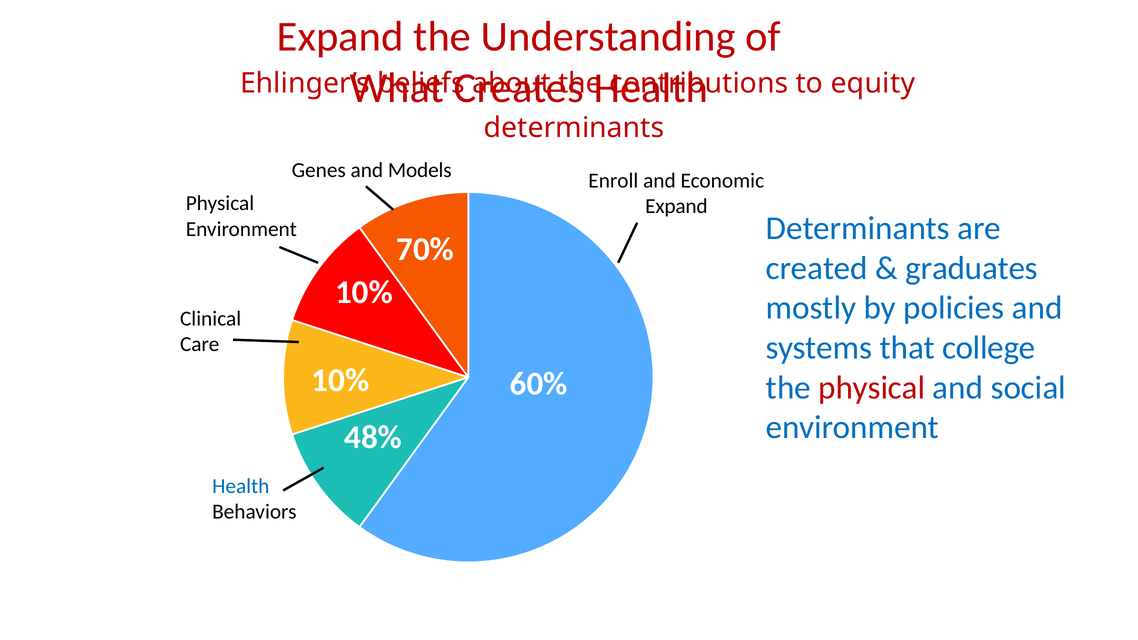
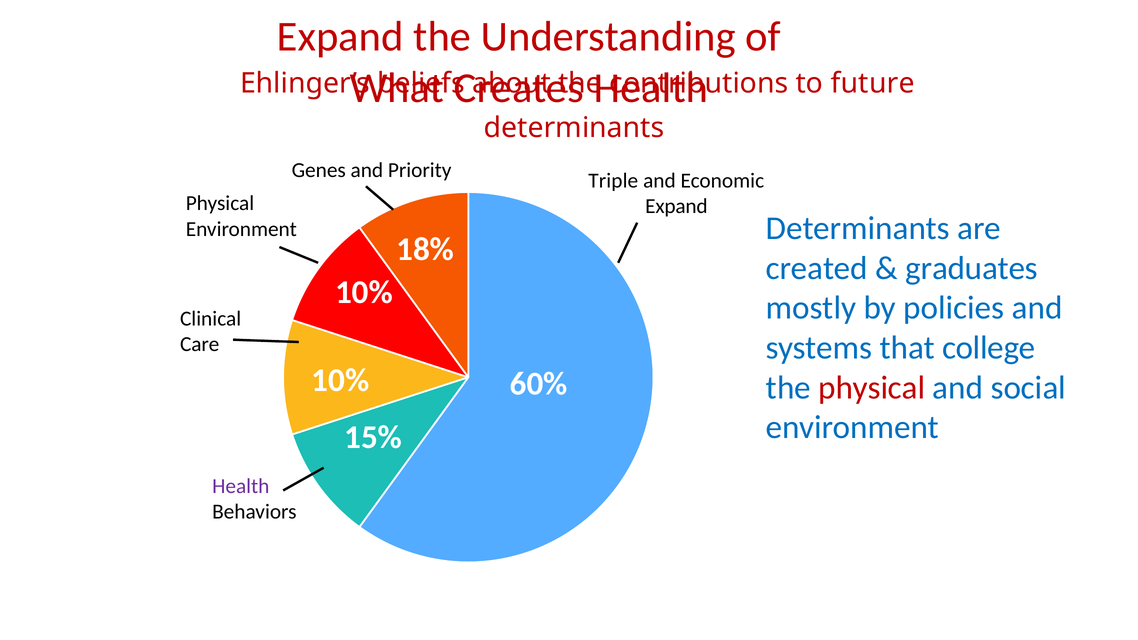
equity: equity -> future
Models: Models -> Priority
Enroll: Enroll -> Triple
70%: 70% -> 18%
48%: 48% -> 15%
Health at (241, 486) colour: blue -> purple
